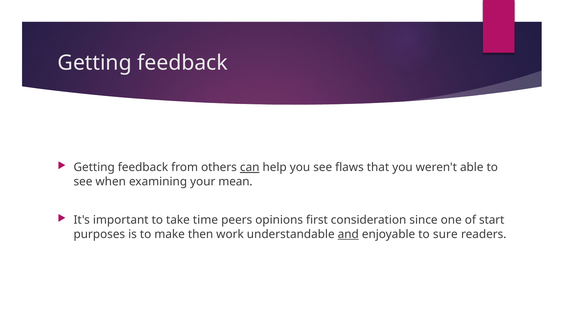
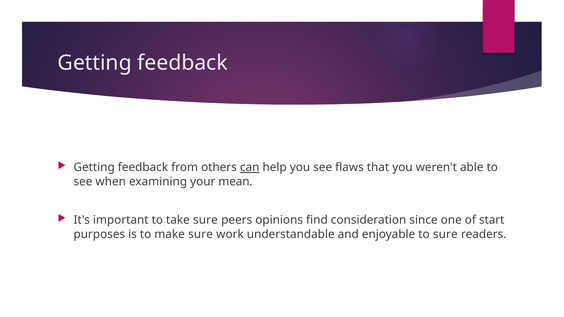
take time: time -> sure
first: first -> find
make then: then -> sure
and underline: present -> none
